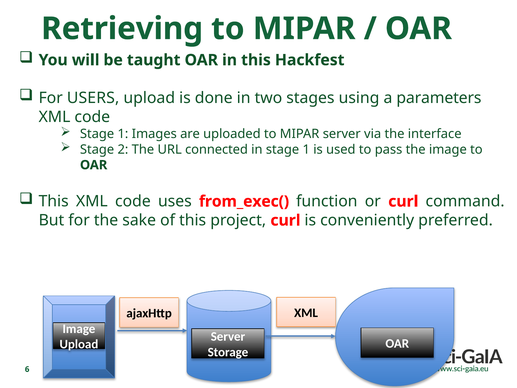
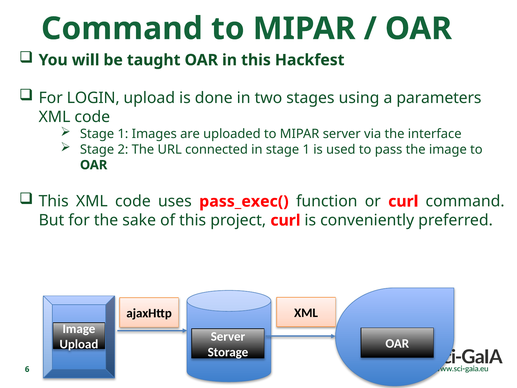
Retrieving at (122, 29): Retrieving -> Command
USERS: USERS -> LOGIN
from_exec(: from_exec( -> pass_exec(
